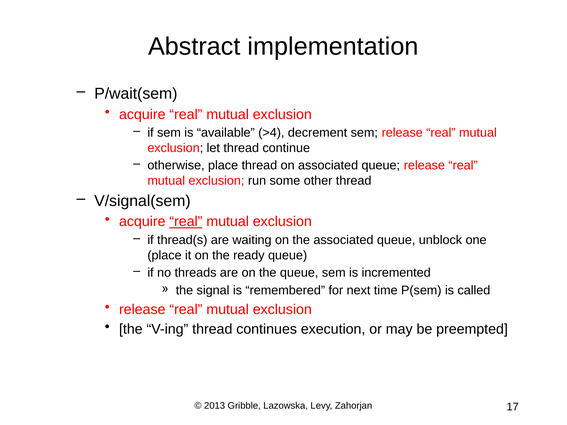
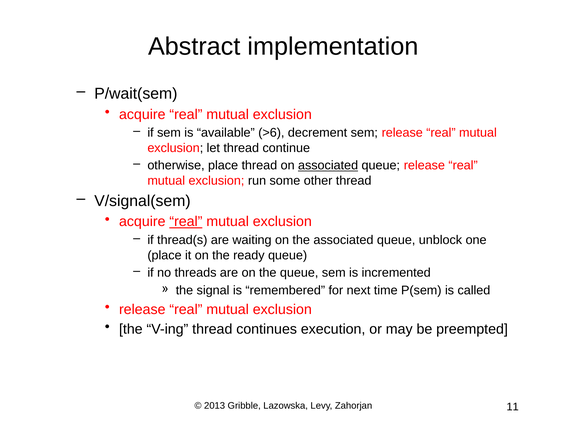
>4: >4 -> >6
associated at (328, 166) underline: none -> present
17: 17 -> 11
